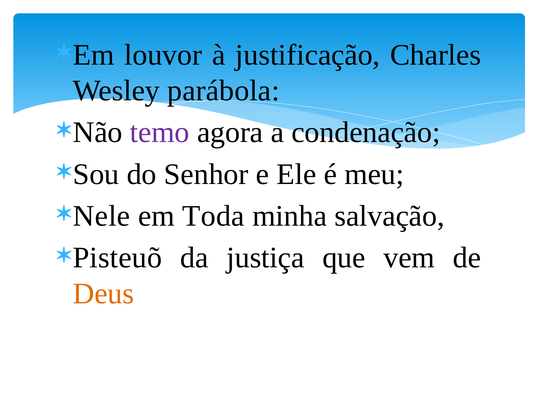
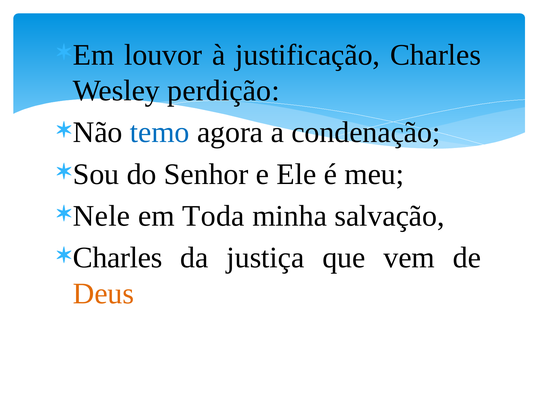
parábola: parábola -> perdição
temo colour: purple -> blue
Pisteuõ at (117, 258): Pisteuõ -> Charles
